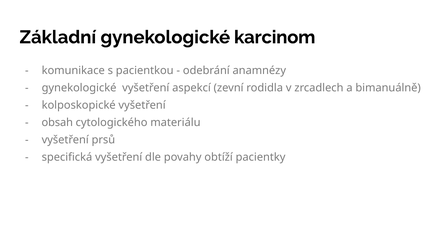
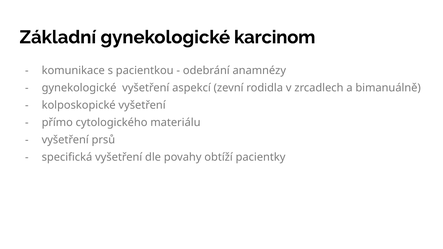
obsah: obsah -> přímo
